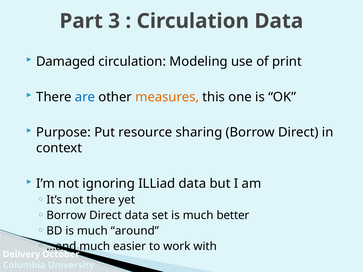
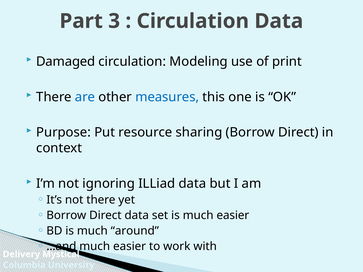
measures colour: orange -> blue
is much better: better -> easier
October: October -> Mystical
